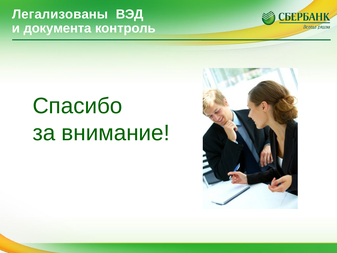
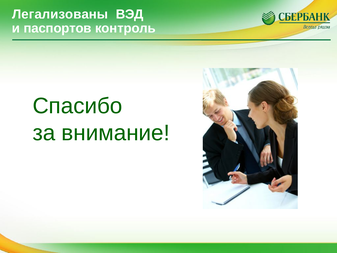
документа: документа -> паспортов
